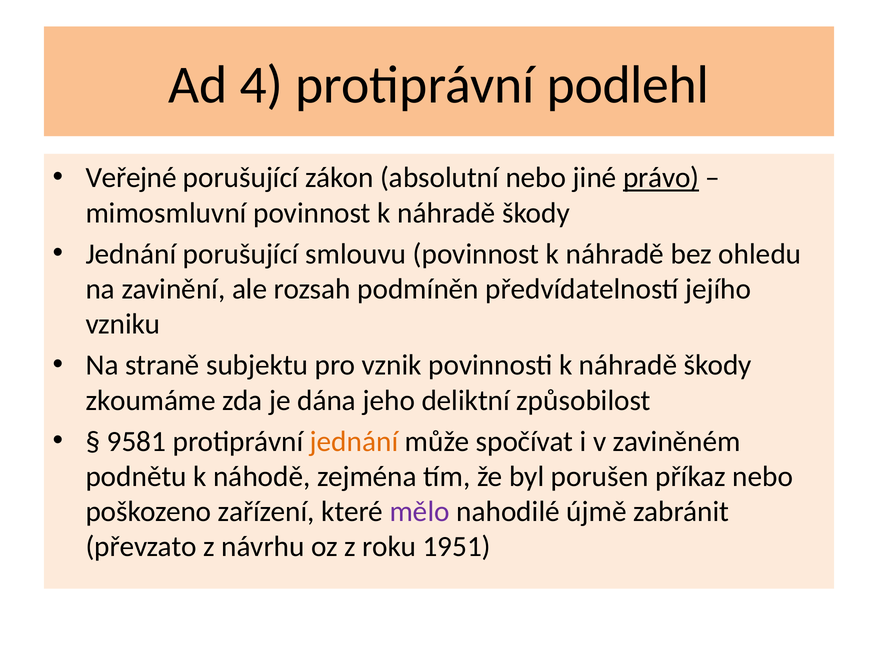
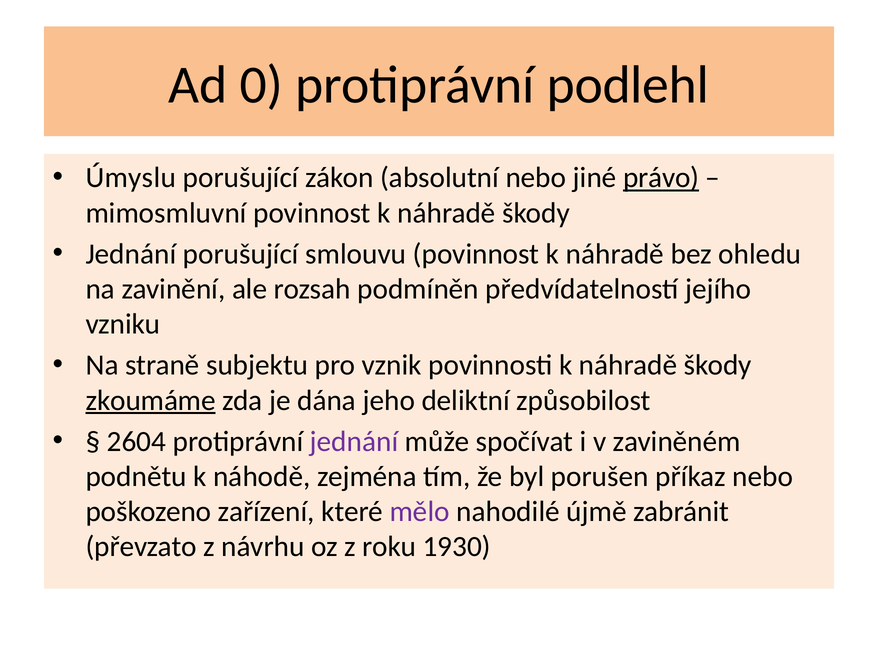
4: 4 -> 0
Veřejné: Veřejné -> Úmyslu
zkoumáme underline: none -> present
9581: 9581 -> 2604
jednání at (354, 441) colour: orange -> purple
1951: 1951 -> 1930
